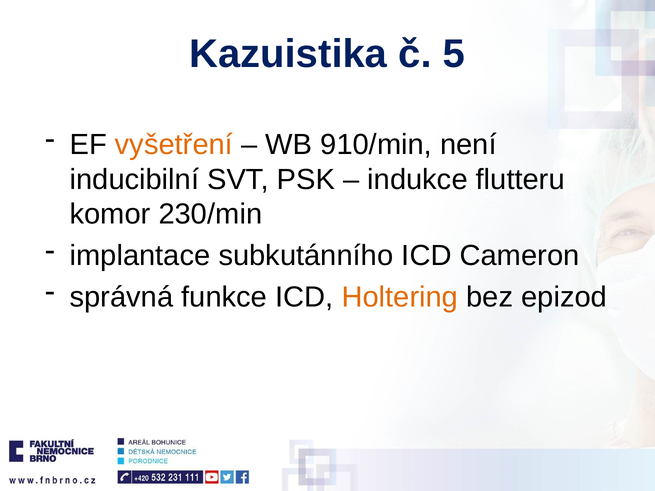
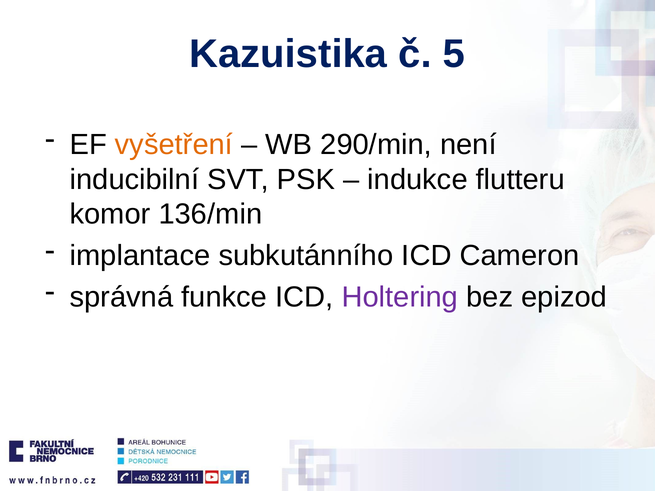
910/min: 910/min -> 290/min
230/min: 230/min -> 136/min
Holtering colour: orange -> purple
